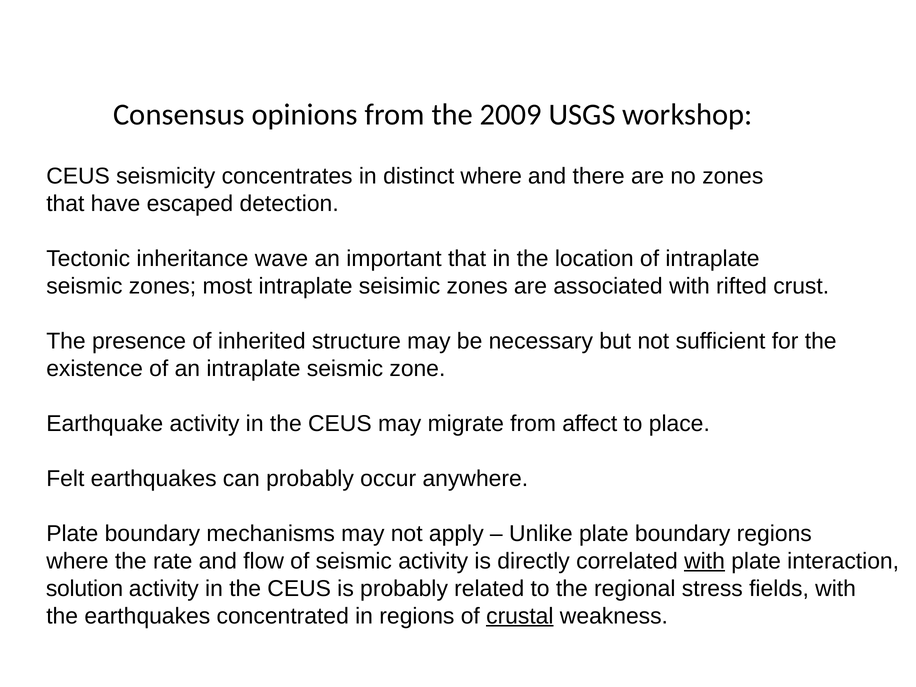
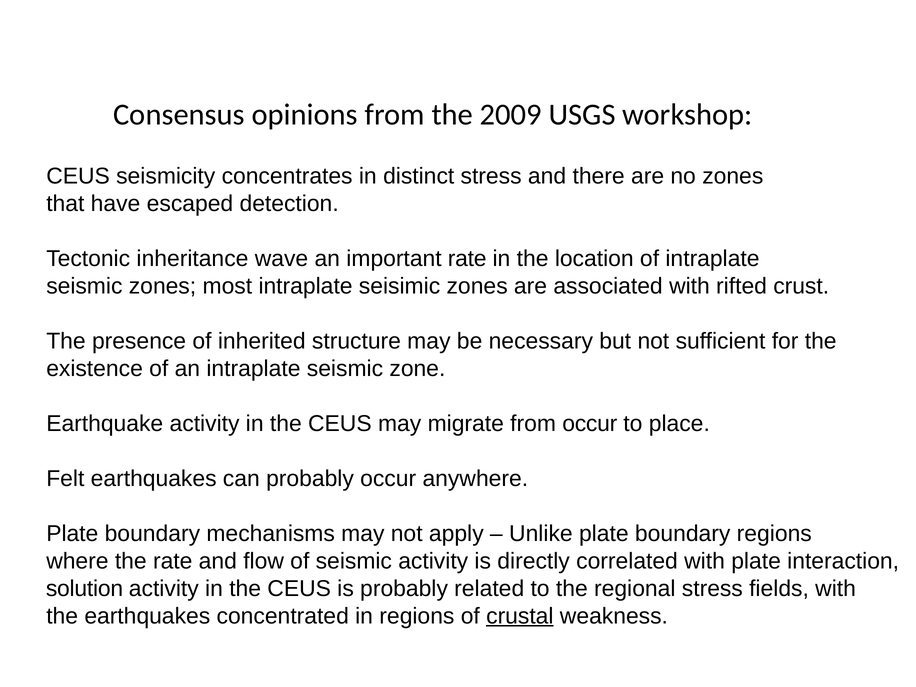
distinct where: where -> stress
important that: that -> rate
from affect: affect -> occur
with at (705, 561) underline: present -> none
